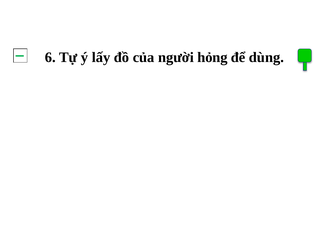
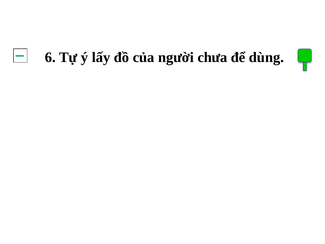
hỏng: hỏng -> chưa
